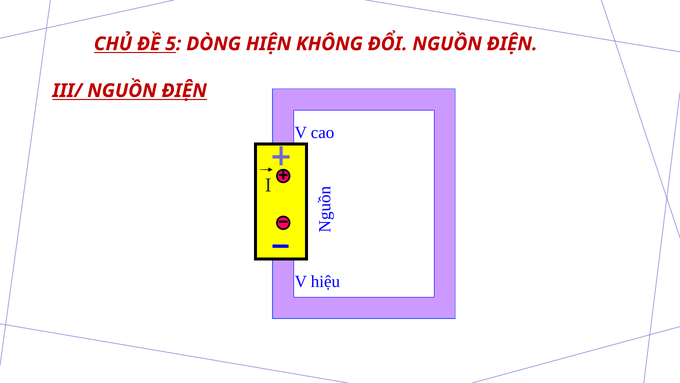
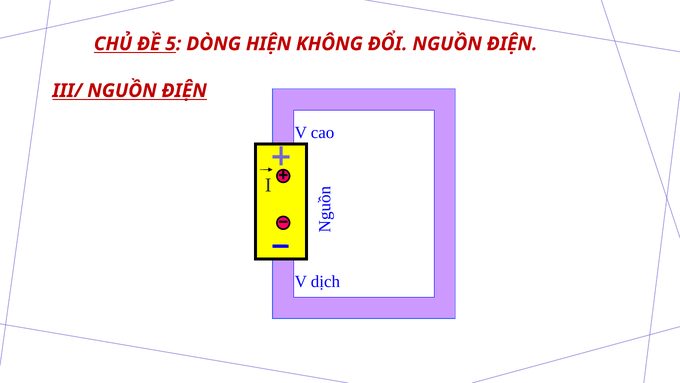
hiệu: hiệu -> dịch
